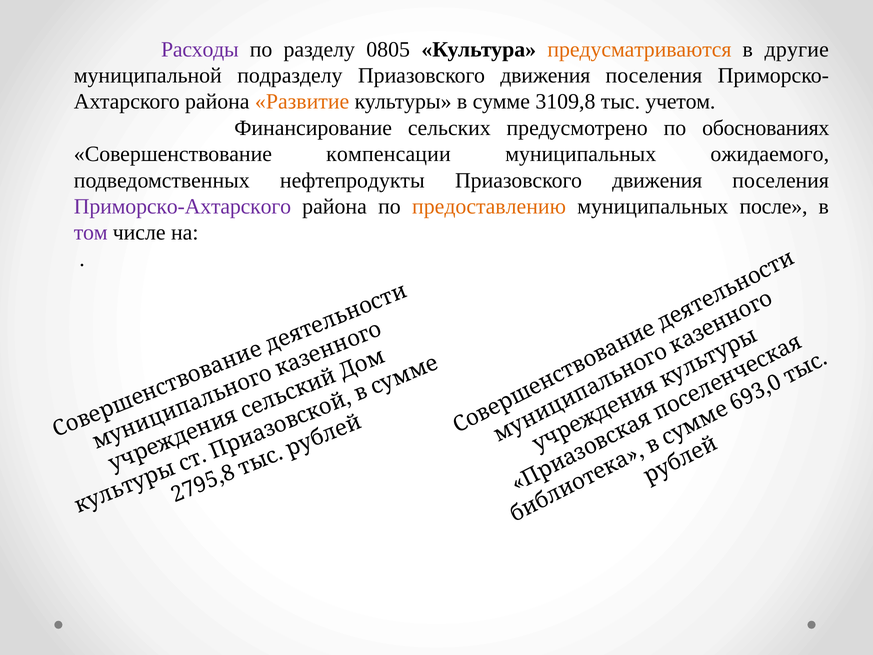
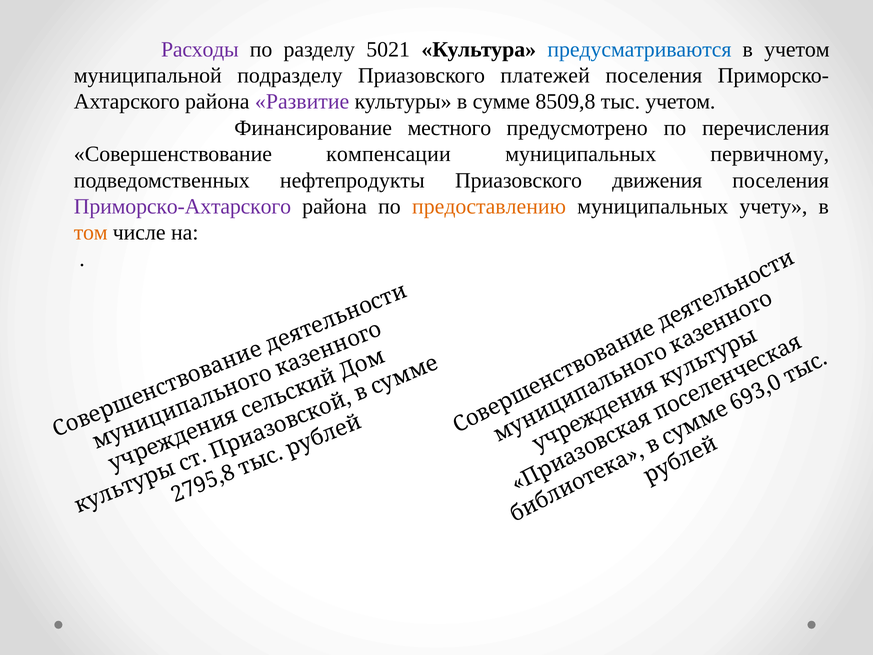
0805: 0805 -> 5021
предусматриваются colour: orange -> blue
в другие: другие -> учетом
движения at (545, 75): движения -> платежей
Развитие colour: orange -> purple
3109,8: 3109,8 -> 8509,8
сельских: сельских -> местного
обоснованиях: обоснованиях -> перечисления
ожидаемого: ожидаемого -> первичному
после: после -> учету
том colour: purple -> orange
